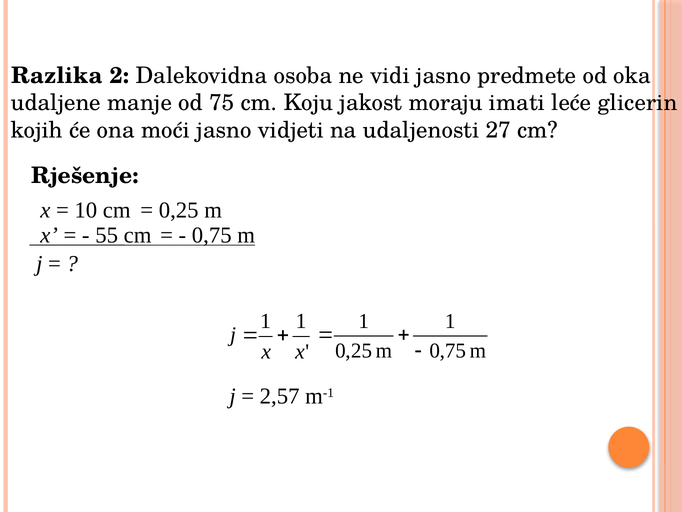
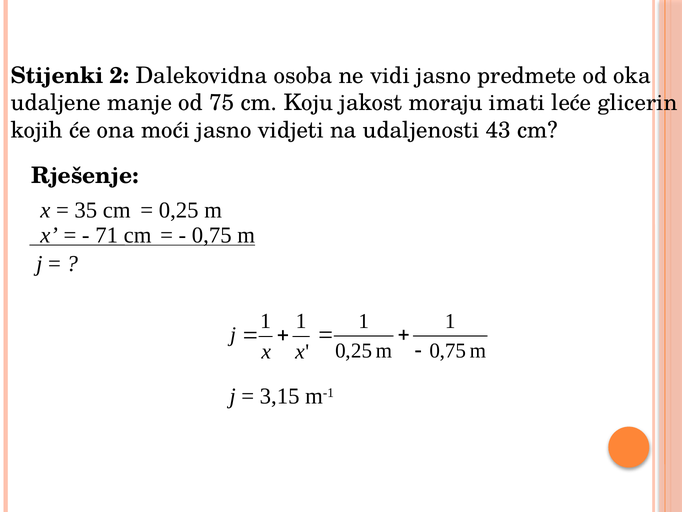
Razlika: Razlika -> Stijenki
27: 27 -> 43
10: 10 -> 35
55: 55 -> 71
2,57: 2,57 -> 3,15
